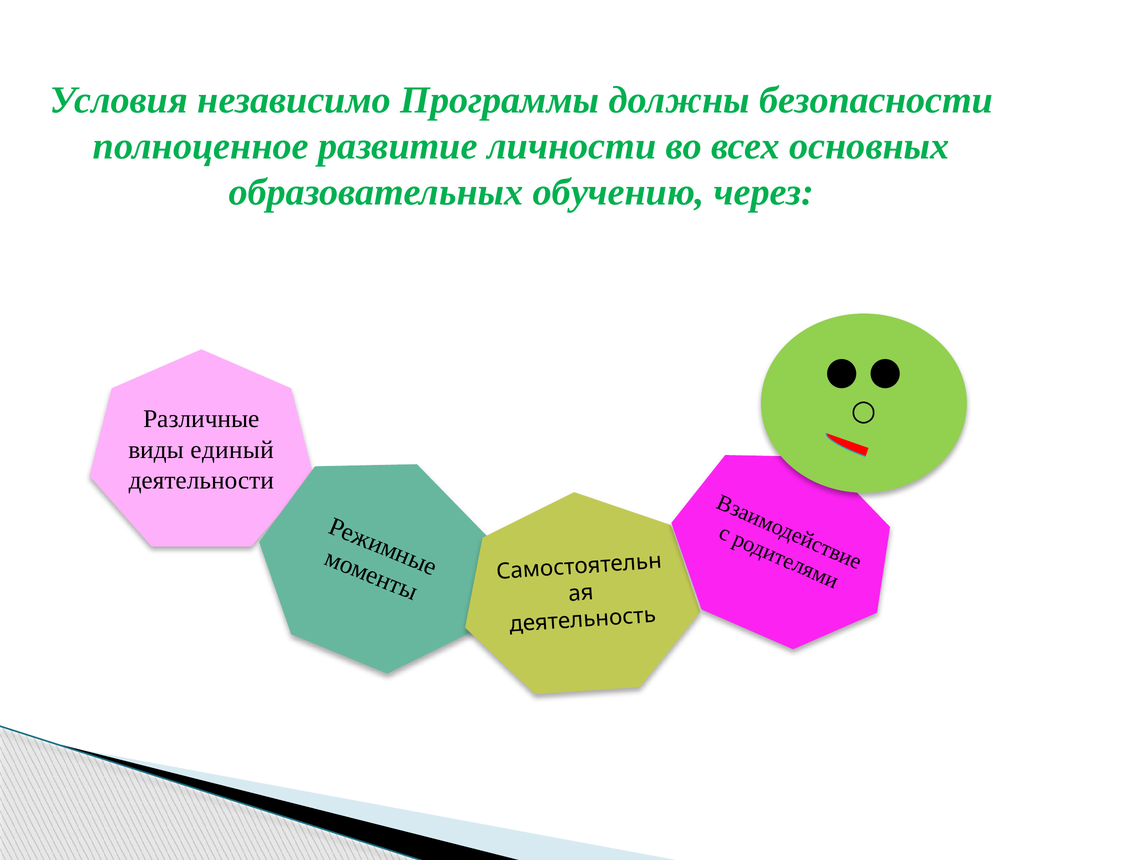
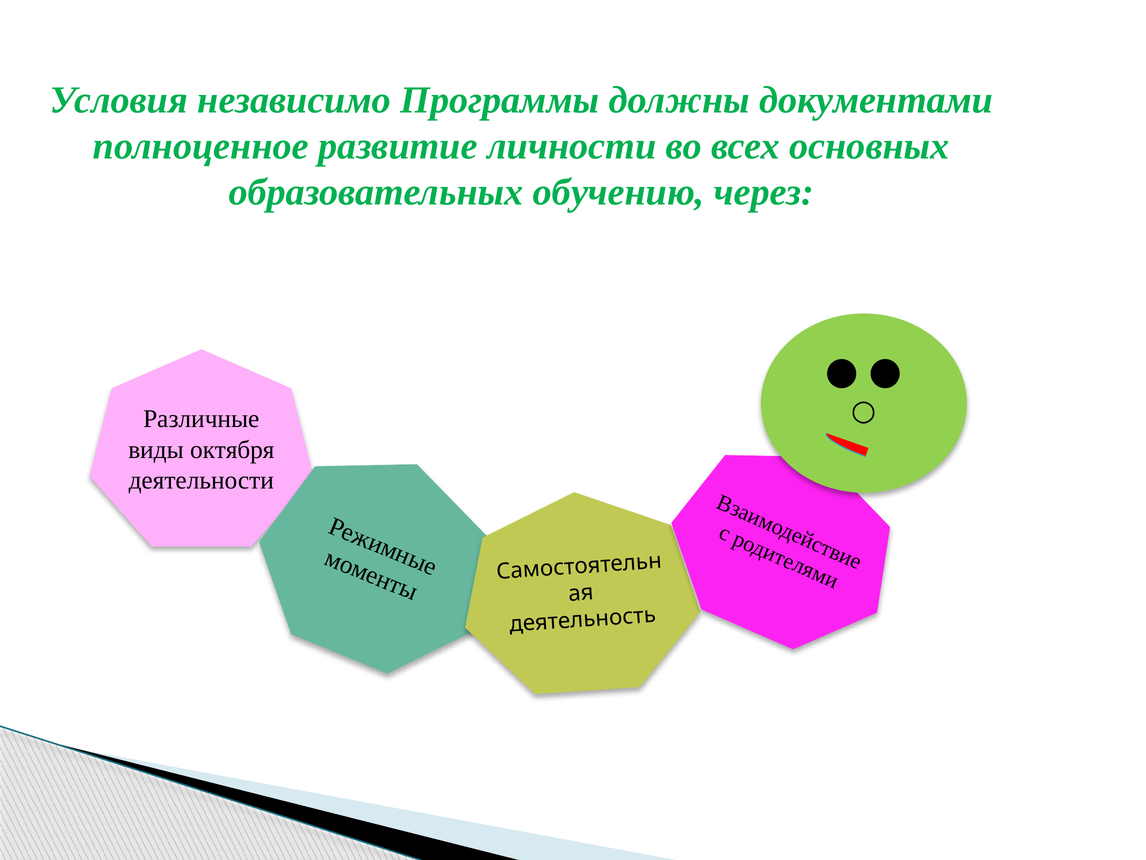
безопасности: безопасности -> документами
единый: единый -> октября
